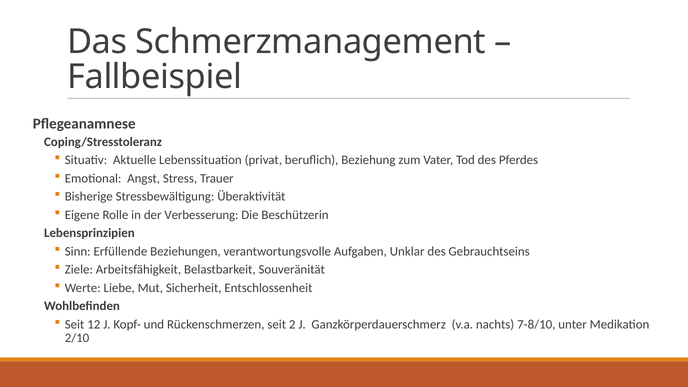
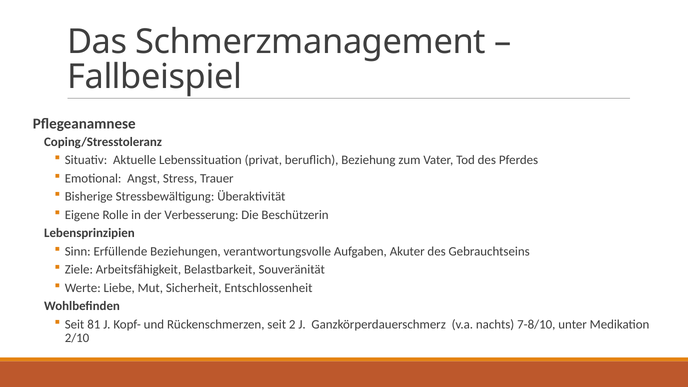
Unklar: Unklar -> Akuter
12: 12 -> 81
